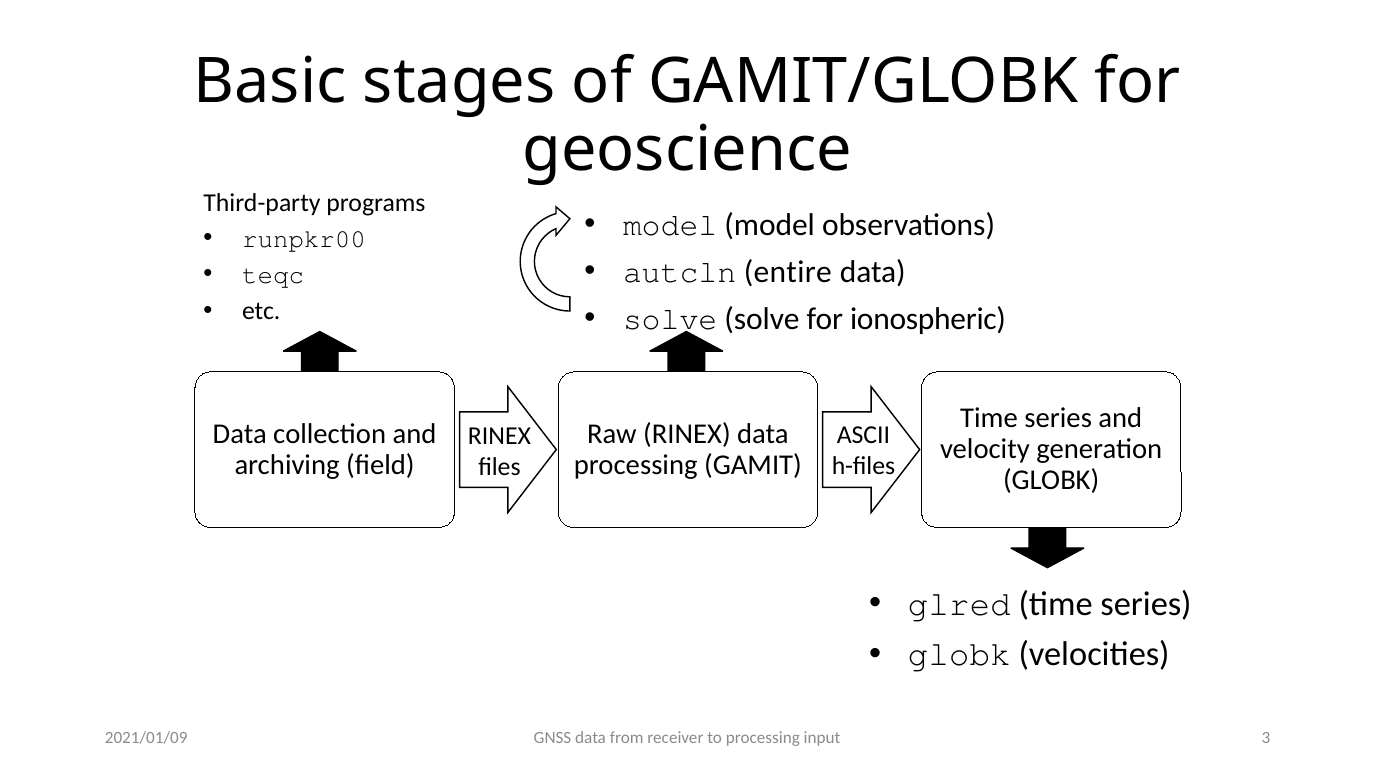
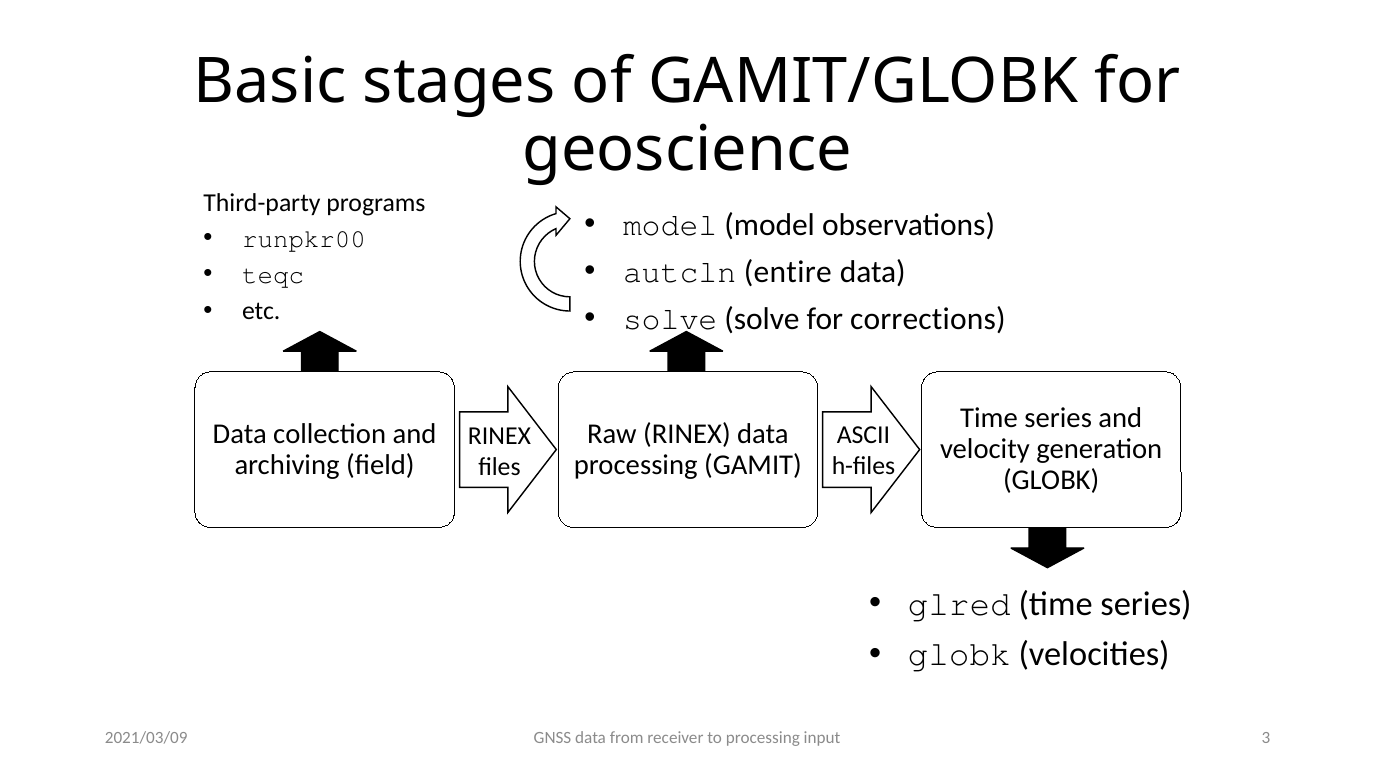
ionospheric: ionospheric -> corrections
2021/01/09: 2021/01/09 -> 2021/03/09
